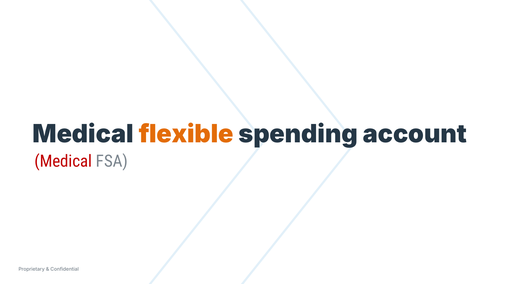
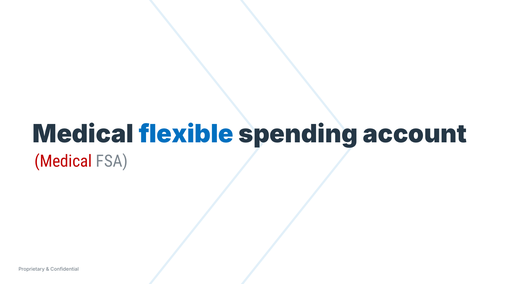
flexible colour: orange -> blue
